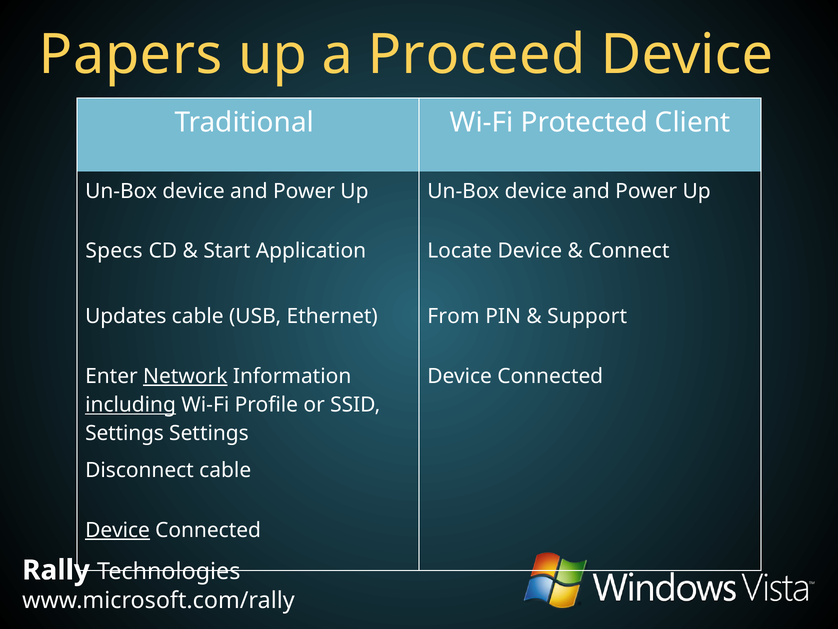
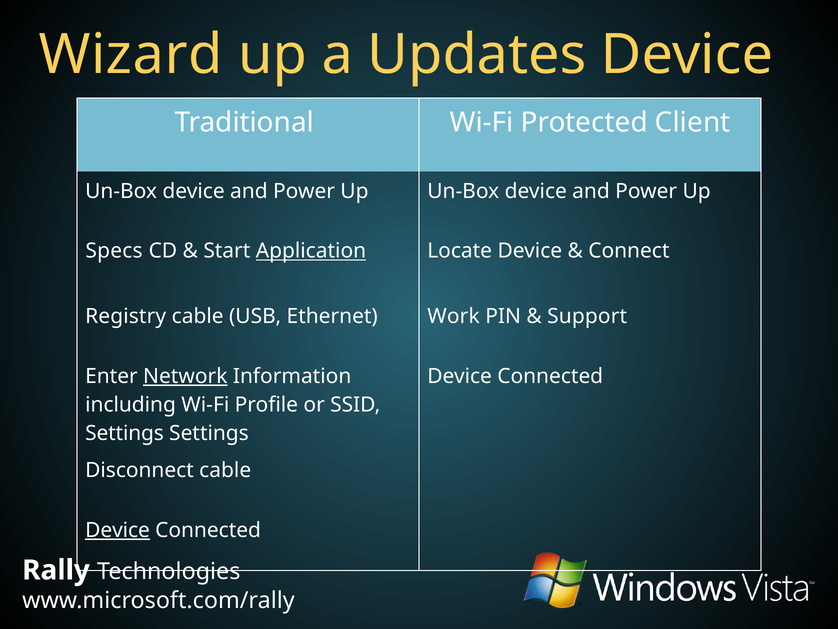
Papers: Papers -> Wizard
Proceed: Proceed -> Updates
Application underline: none -> present
Updates: Updates -> Registry
From: From -> Work
including underline: present -> none
